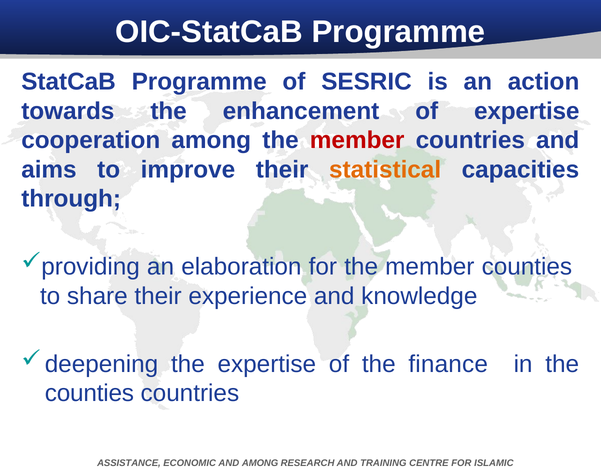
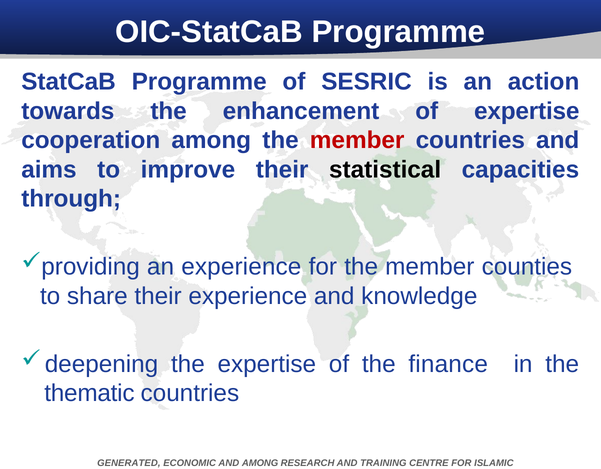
statistical colour: orange -> black
an elaboration: elaboration -> experience
counties at (89, 394): counties -> thematic
ASSISTANCE: ASSISTANCE -> GENERATED
